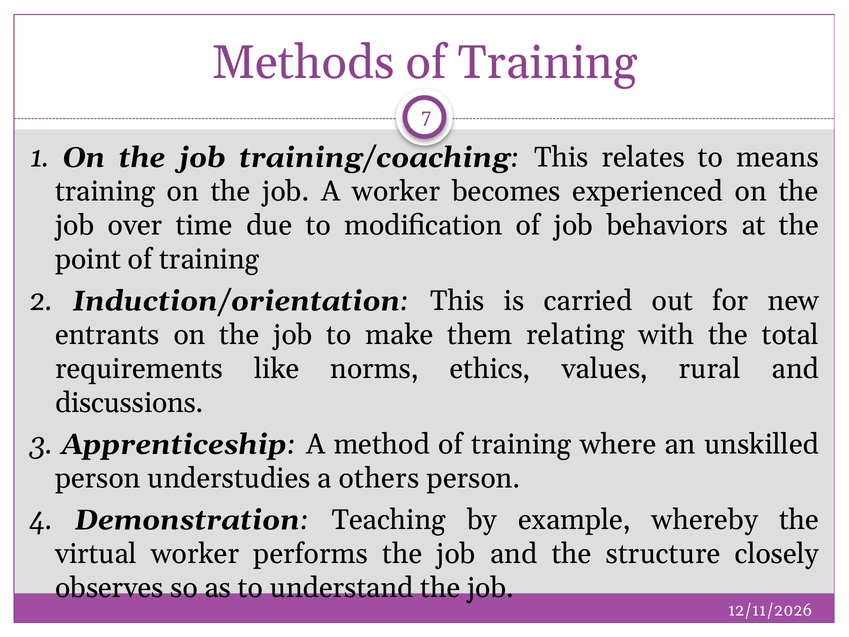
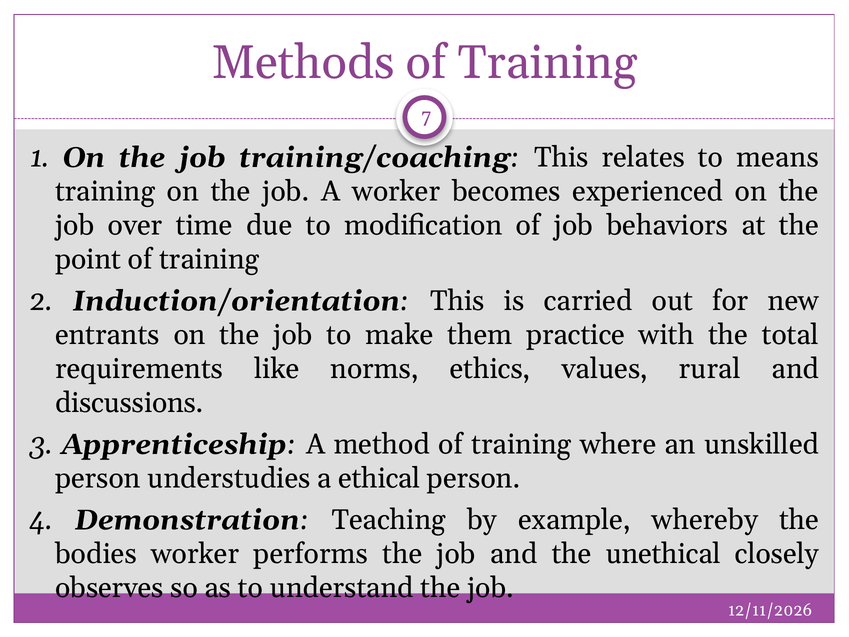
relating: relating -> practice
others: others -> ethical
virtual: virtual -> bodies
structure: structure -> unethical
